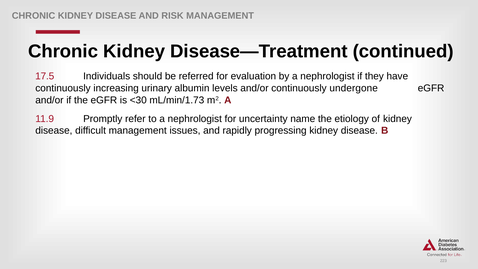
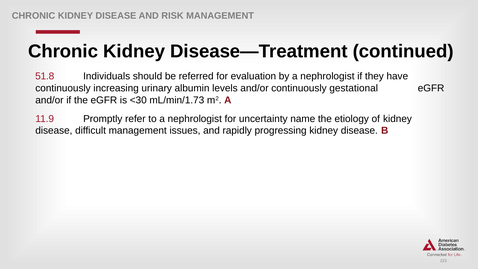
17.5: 17.5 -> 51.8
undergone: undergone -> gestational
